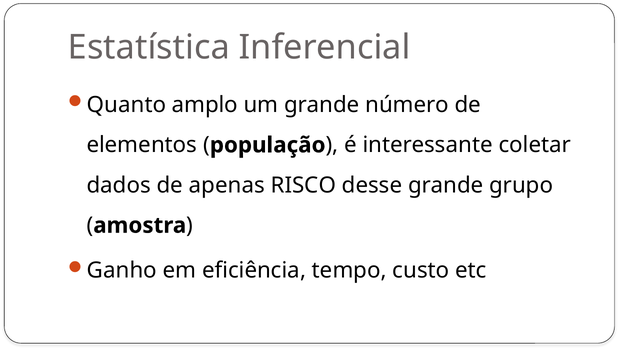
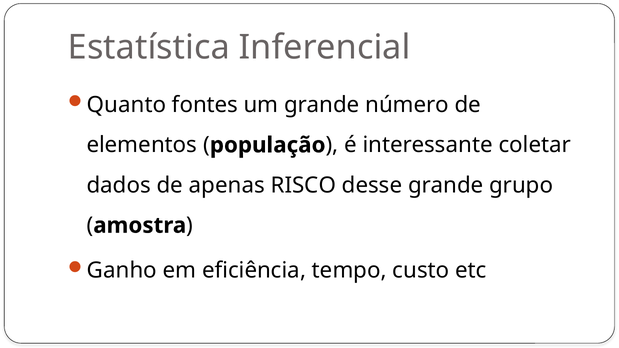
amplo: amplo -> fontes
